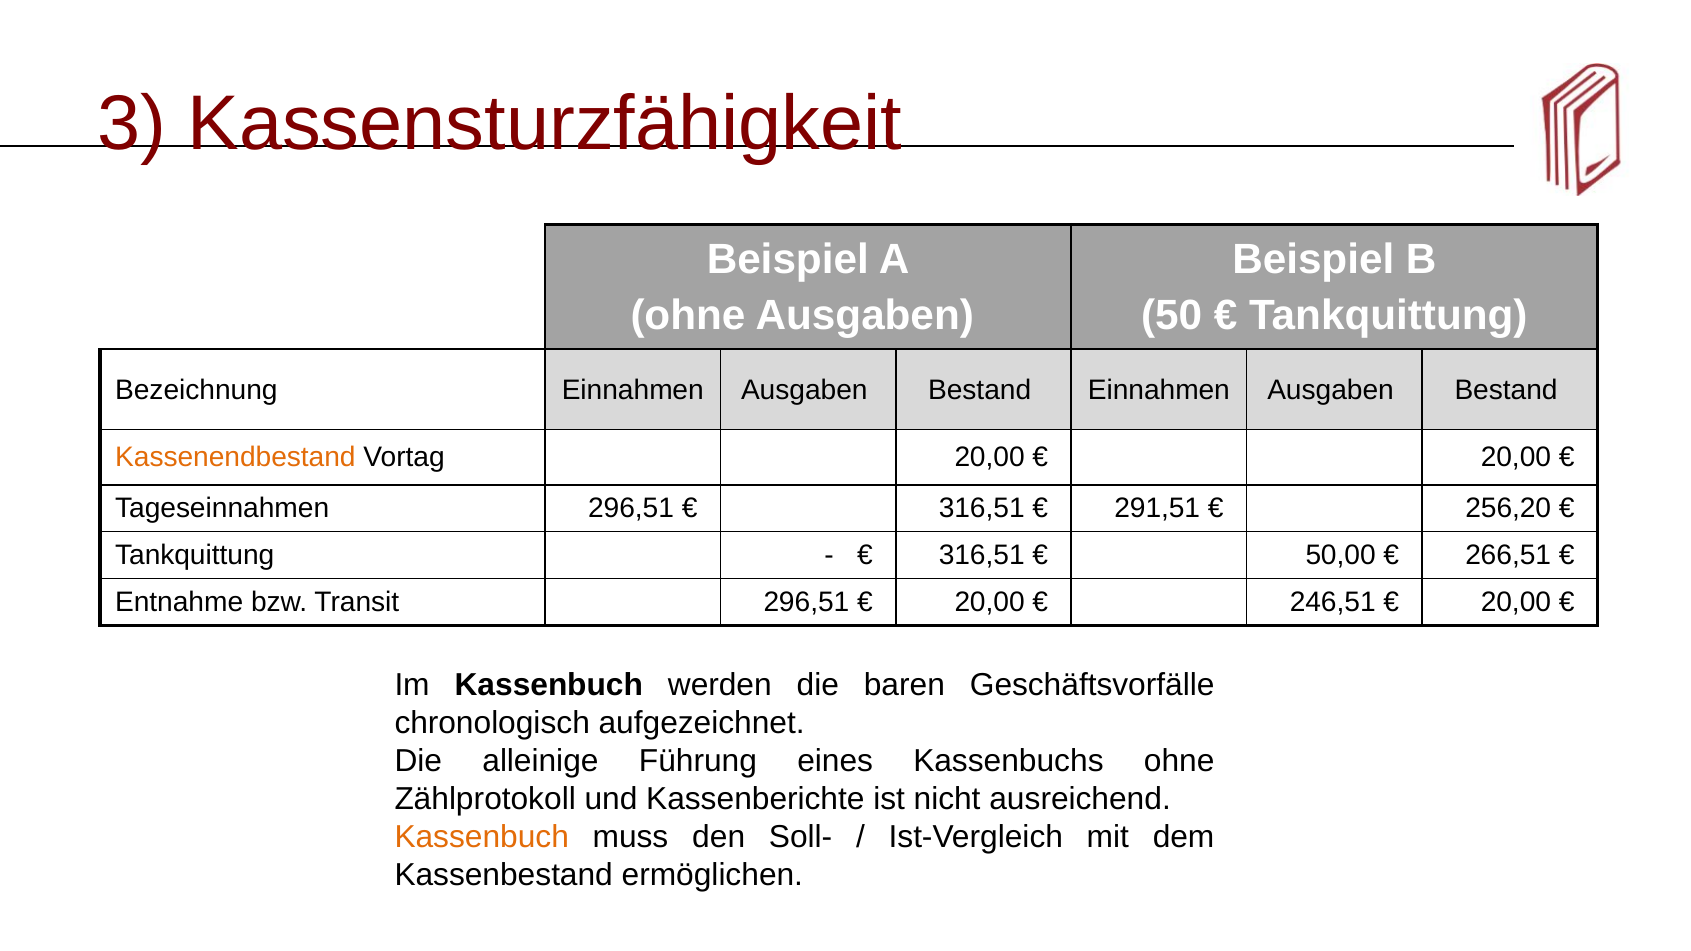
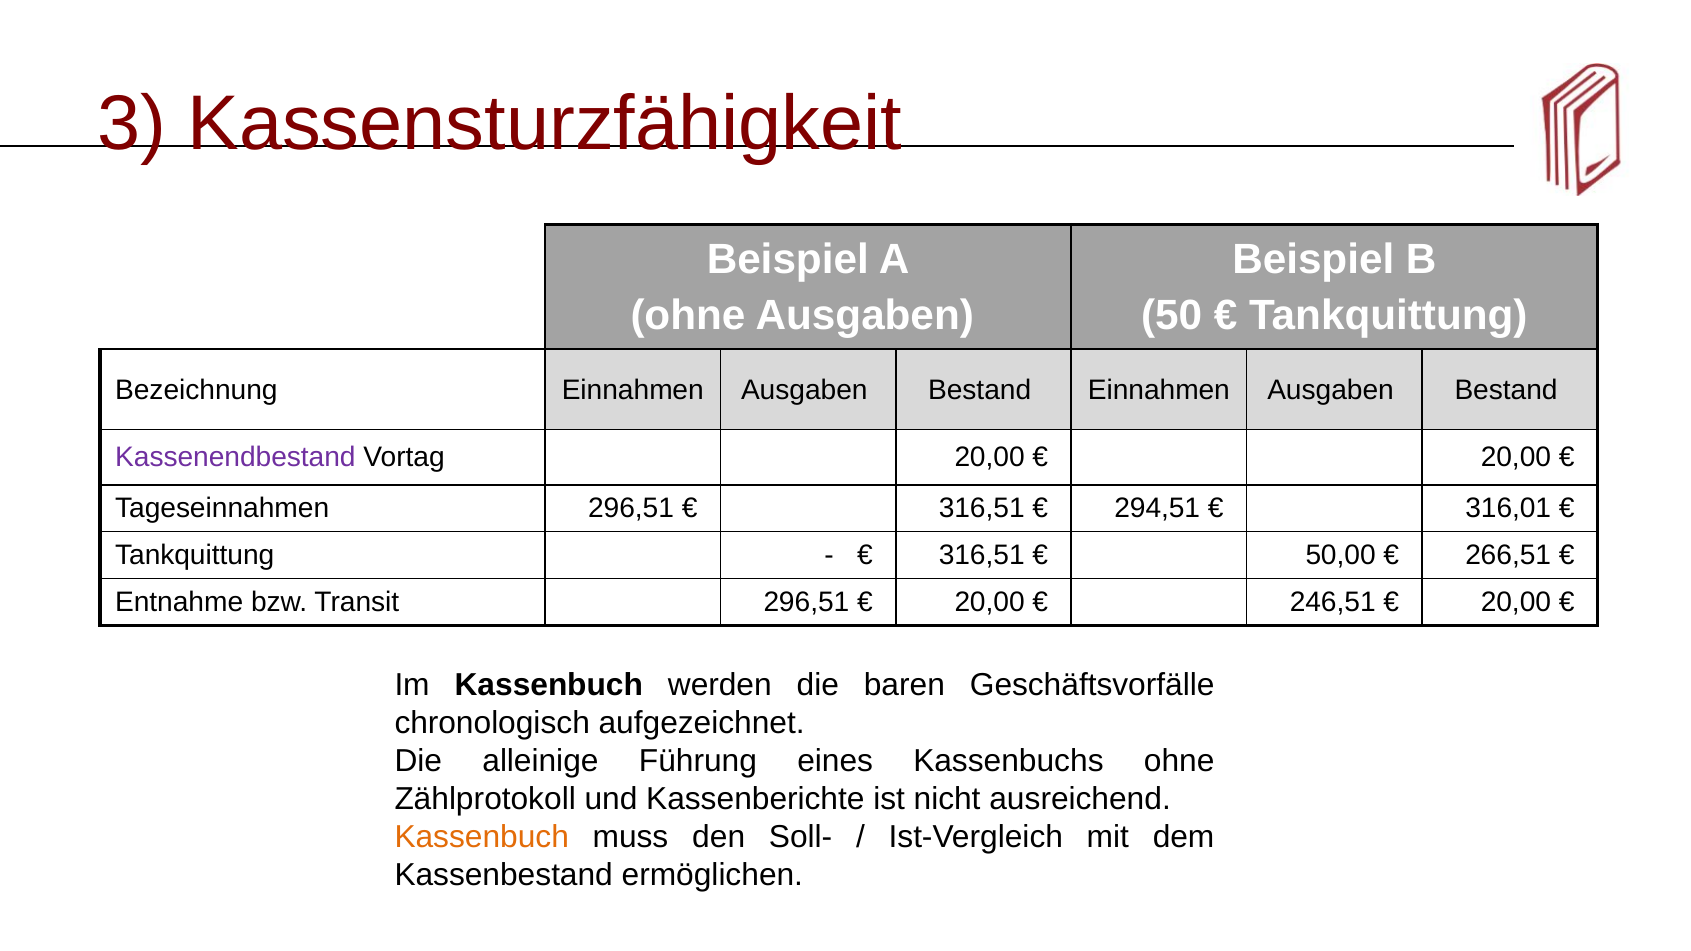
Kassenendbestand colour: orange -> purple
291,51: 291,51 -> 294,51
256,20: 256,20 -> 316,01
